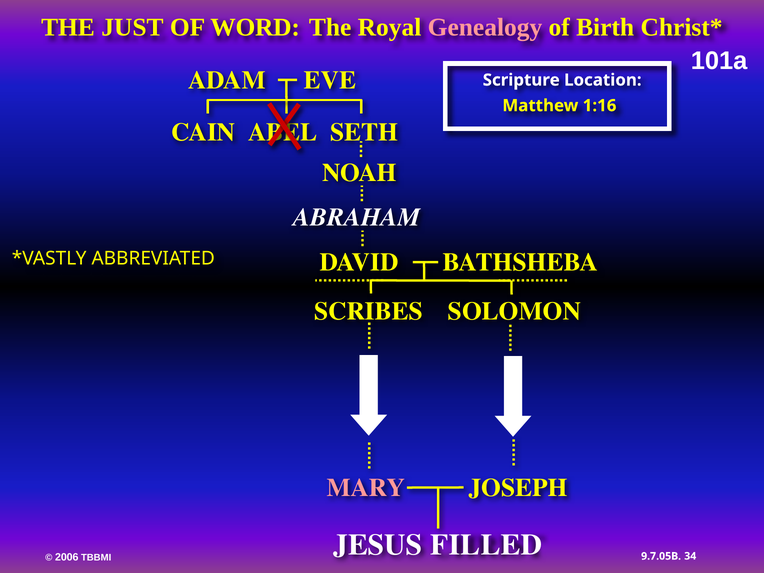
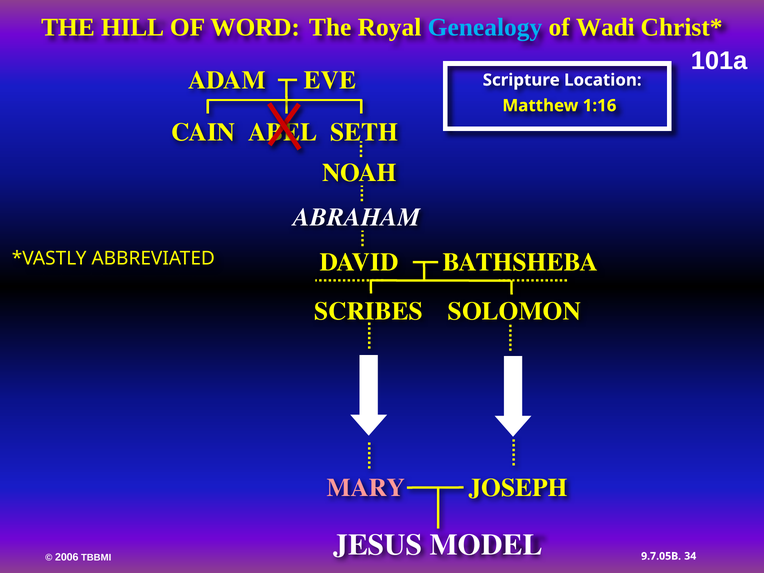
JUST: JUST -> HILL
Genealogy colour: pink -> light blue
Birth: Birth -> Wadi
FILLED: FILLED -> MODEL
